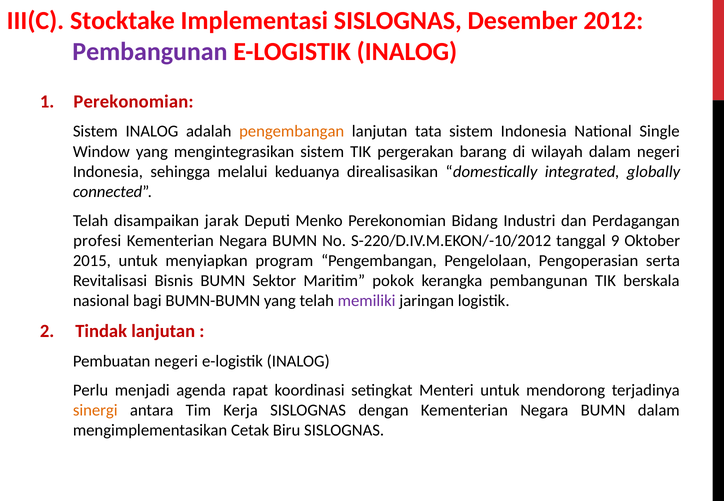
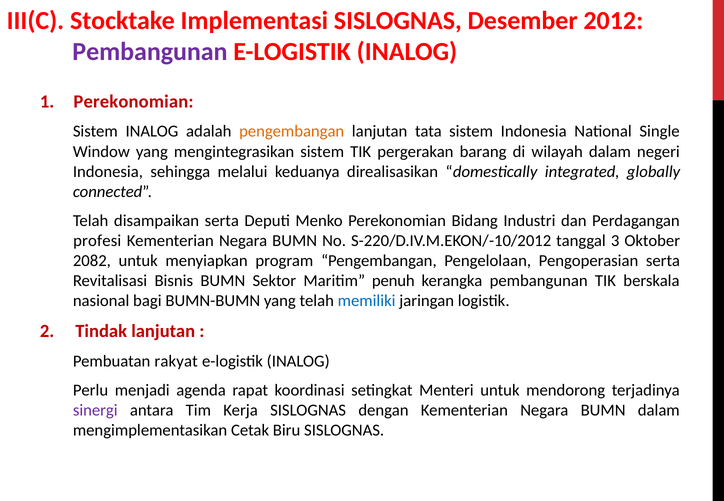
disampaikan jarak: jarak -> serta
9: 9 -> 3
2015: 2015 -> 2082
pokok: pokok -> penuh
memiliki colour: purple -> blue
Pembuatan negeri: negeri -> rakyat
sinergi colour: orange -> purple
